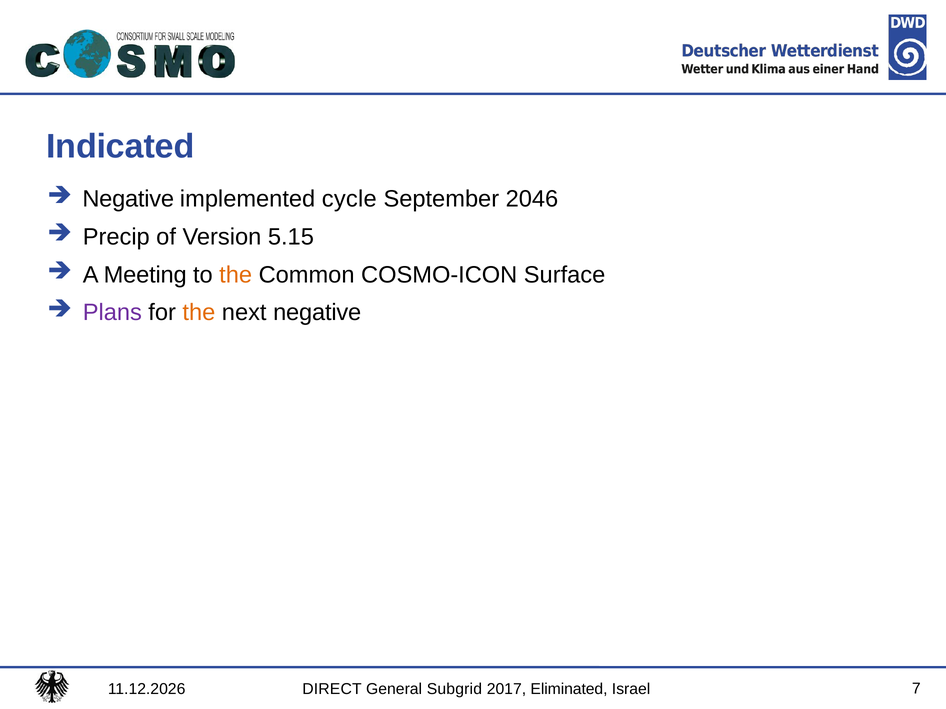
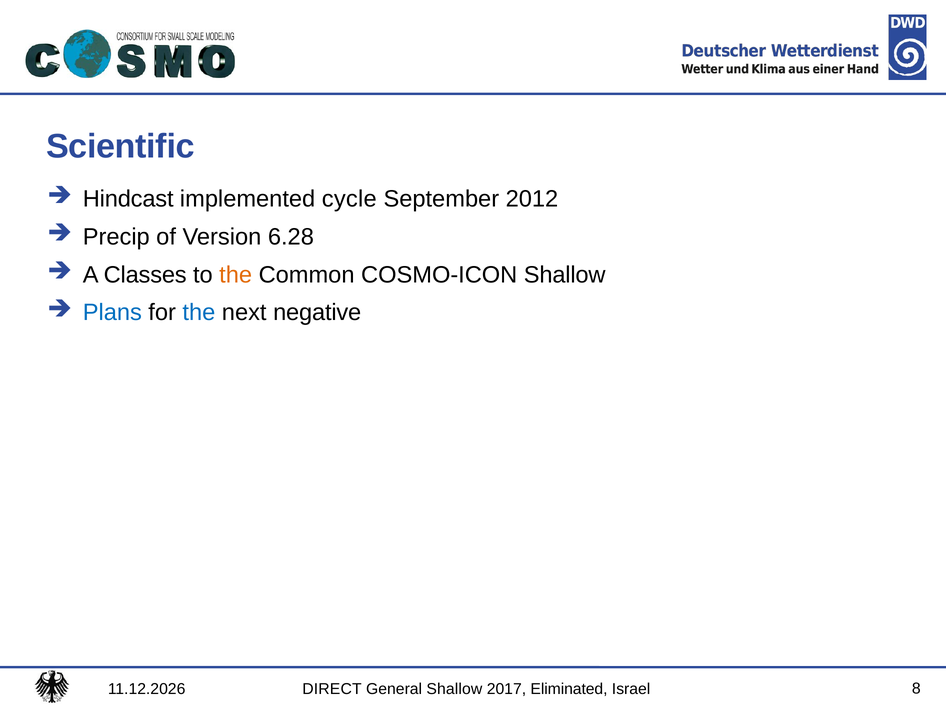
Indicated: Indicated -> Scientific
Negative at (128, 199): Negative -> Hindcast
2046: 2046 -> 2012
5.15: 5.15 -> 6.28
Meeting: Meeting -> Classes
COSMO-ICON Surface: Surface -> Shallow
Plans colour: purple -> blue
the at (199, 313) colour: orange -> blue
General Subgrid: Subgrid -> Shallow
7: 7 -> 8
